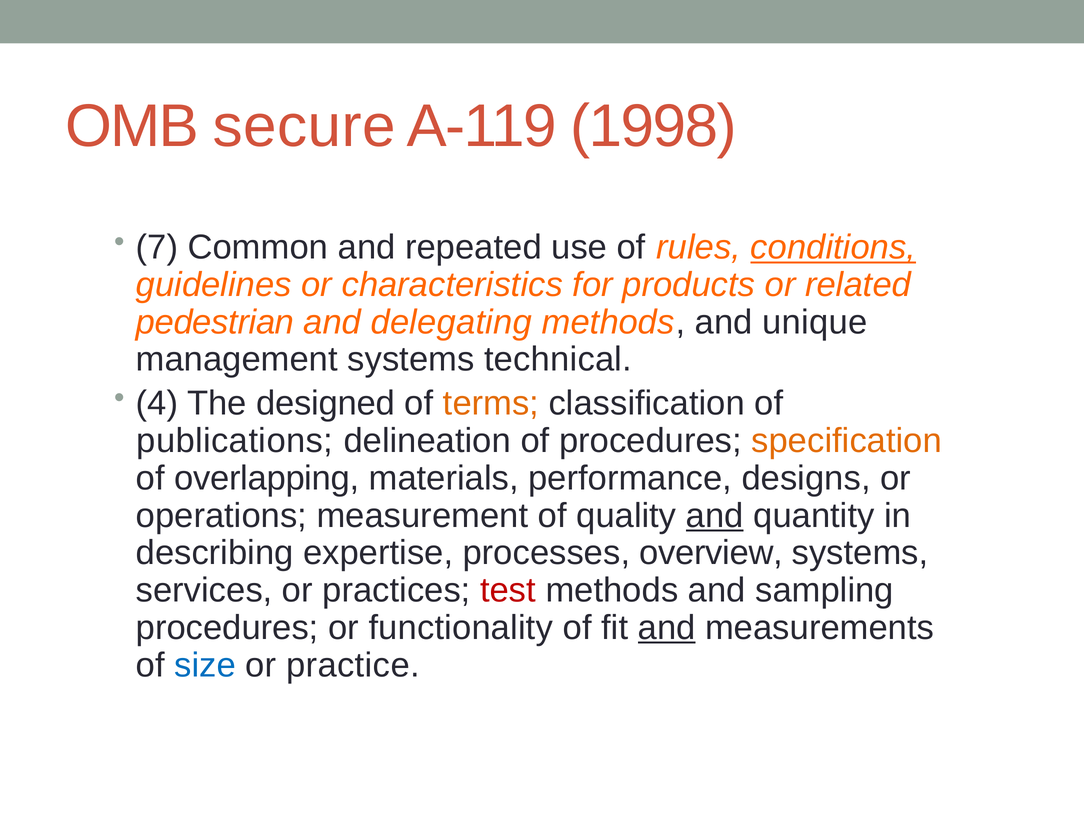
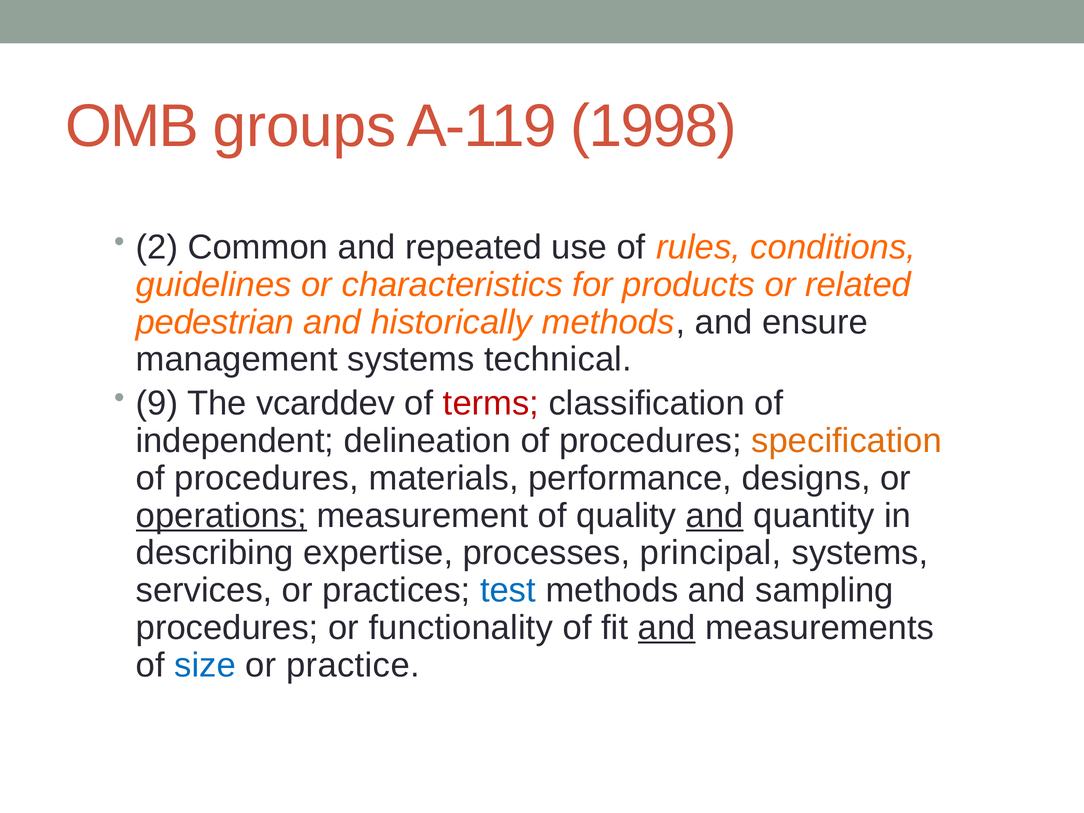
secure: secure -> groups
7: 7 -> 2
conditions underline: present -> none
delegating: delegating -> historically
unique: unique -> ensure
4: 4 -> 9
designed: designed -> vcarddev
terms colour: orange -> red
publications: publications -> independent
overlapping at (267, 478): overlapping -> procedures
operations underline: none -> present
overview: overview -> principal
test colour: red -> blue
